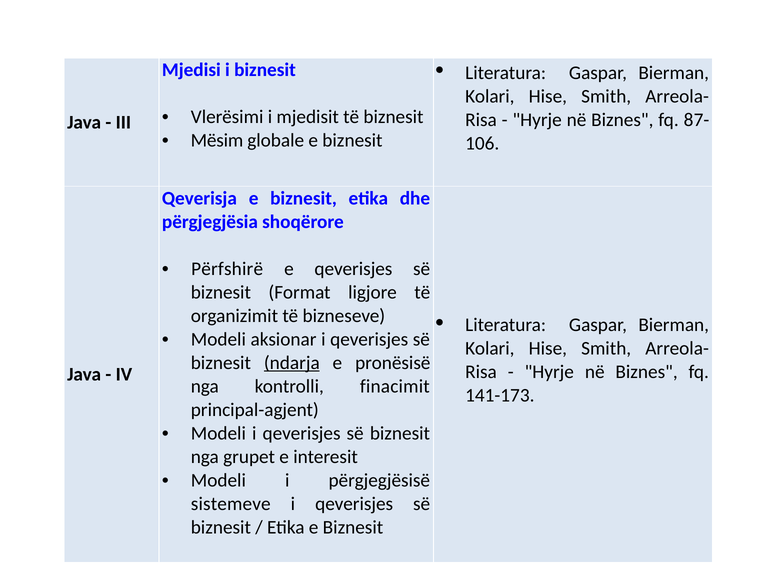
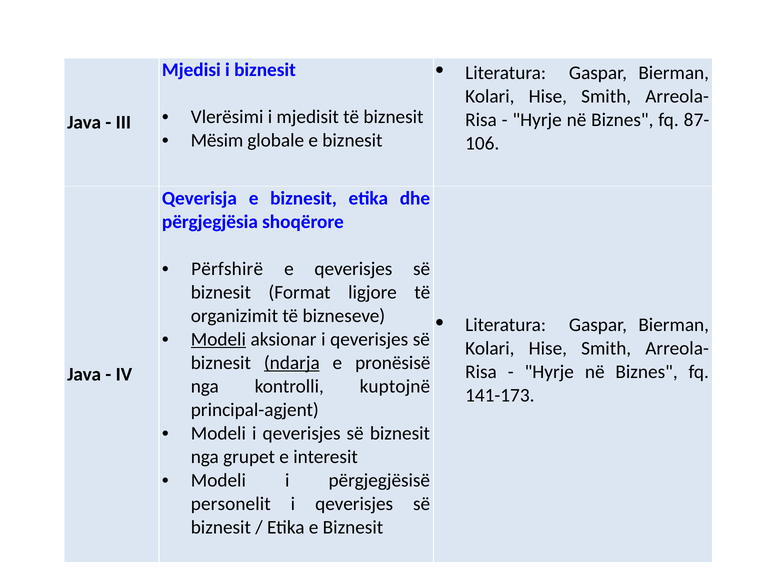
Modeli at (218, 339) underline: none -> present
finacimit: finacimit -> kuptojnë
sistemeve: sistemeve -> personelit
